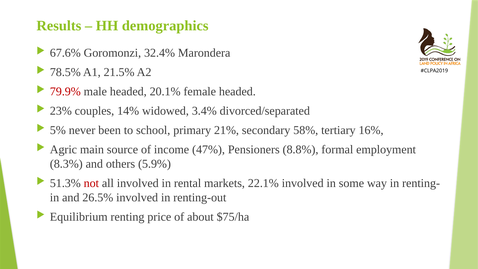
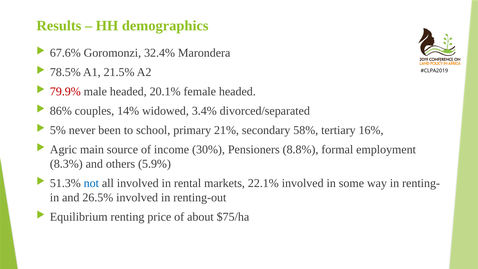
23%: 23% -> 86%
47%: 47% -> 30%
not colour: red -> blue
